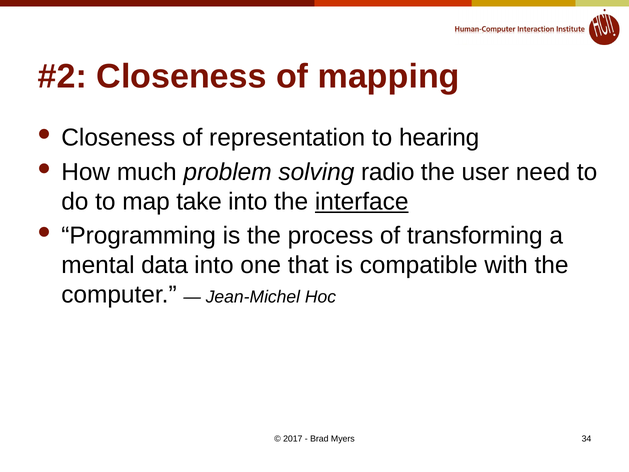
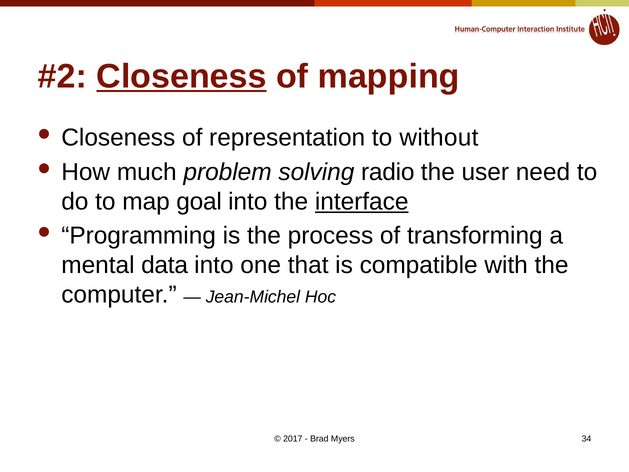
Closeness at (182, 76) underline: none -> present
hearing: hearing -> without
take: take -> goal
